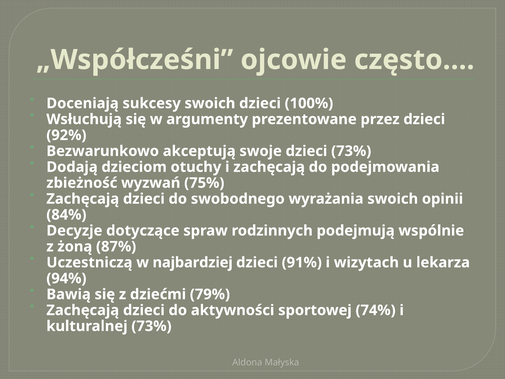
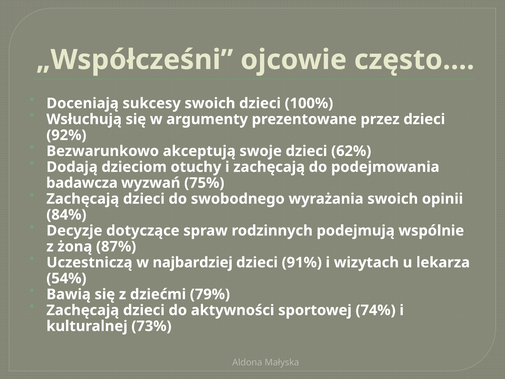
dzieci 73%: 73% -> 62%
zbieżność: zbieżność -> badawcza
94%: 94% -> 54%
